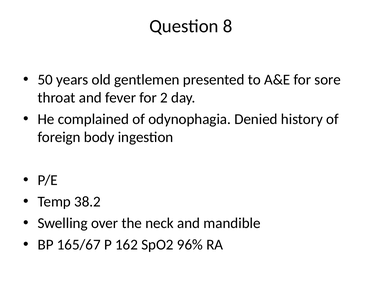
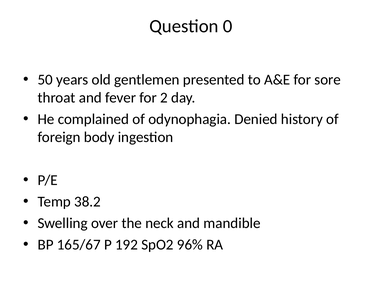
8: 8 -> 0
162: 162 -> 192
